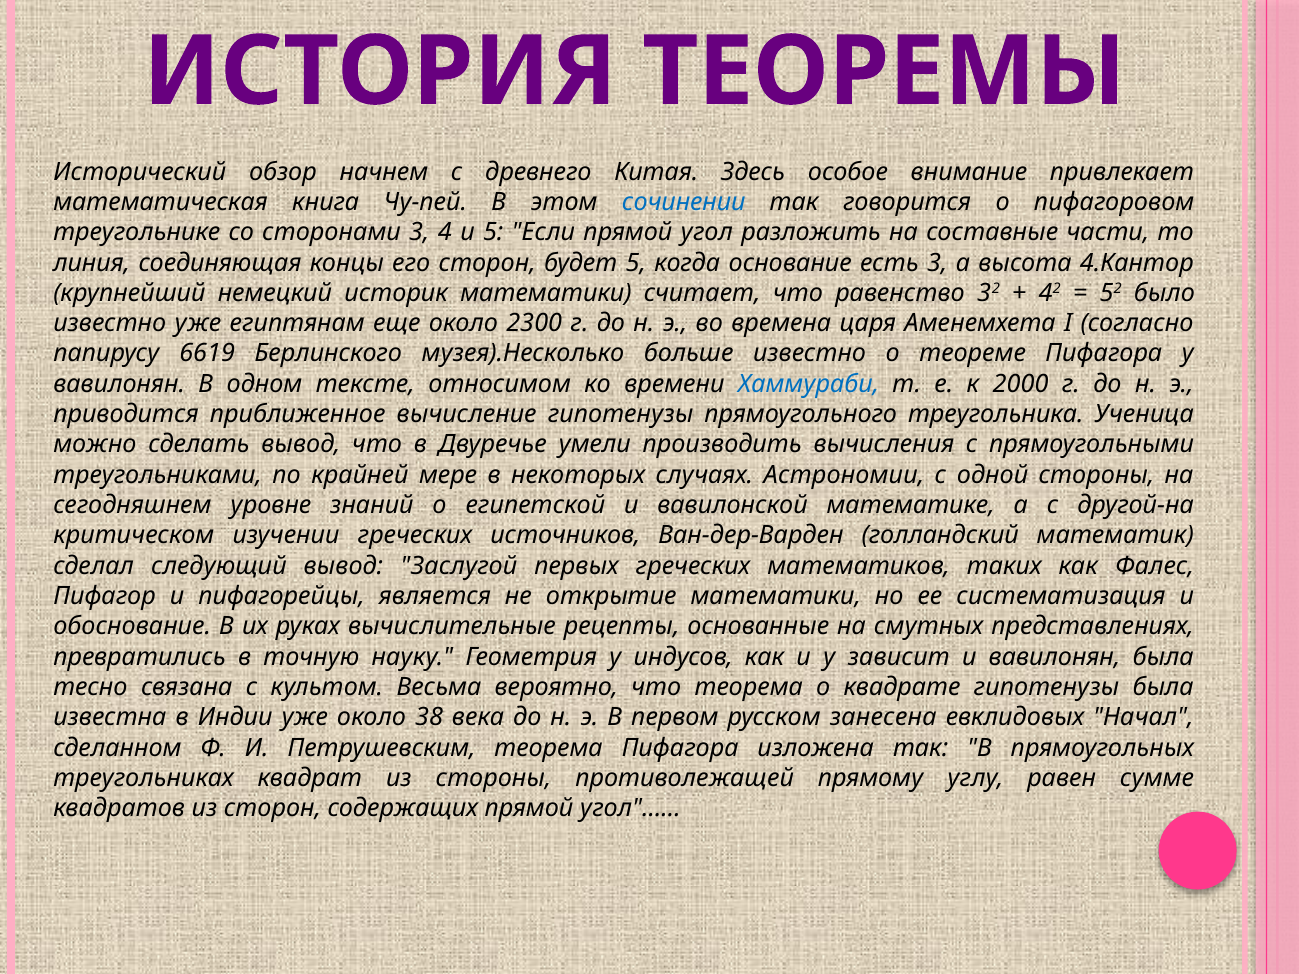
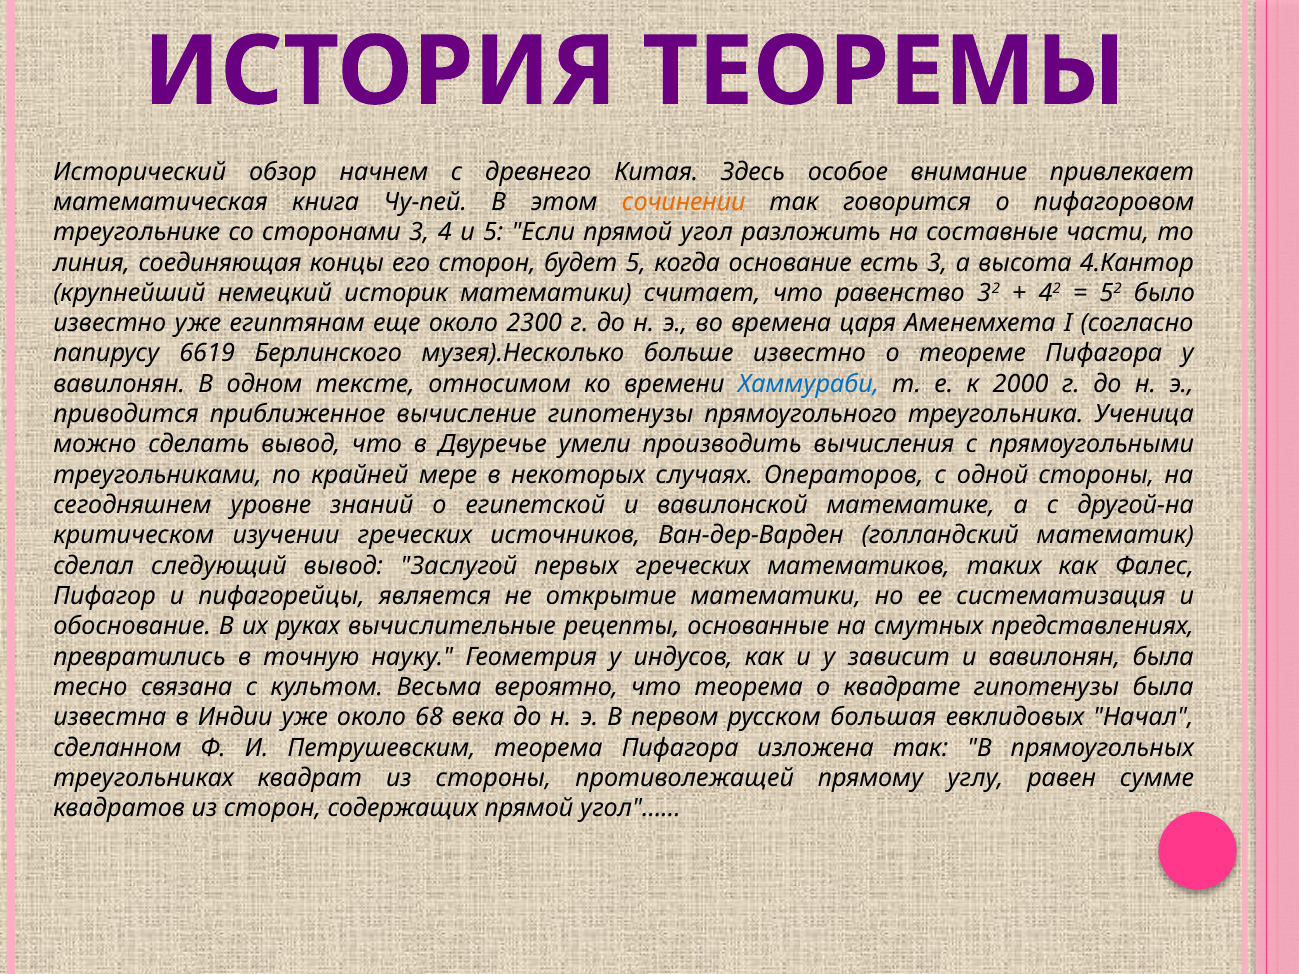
сочинении colour: blue -> orange
Астрономии: Астрономии -> Операторов
38: 38 -> 68
занесена: занесена -> большая
